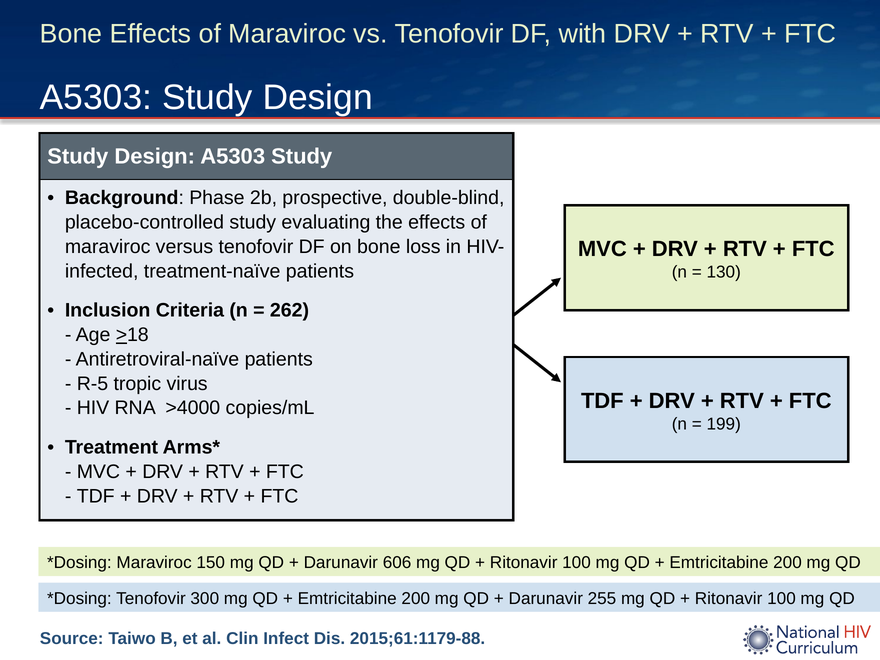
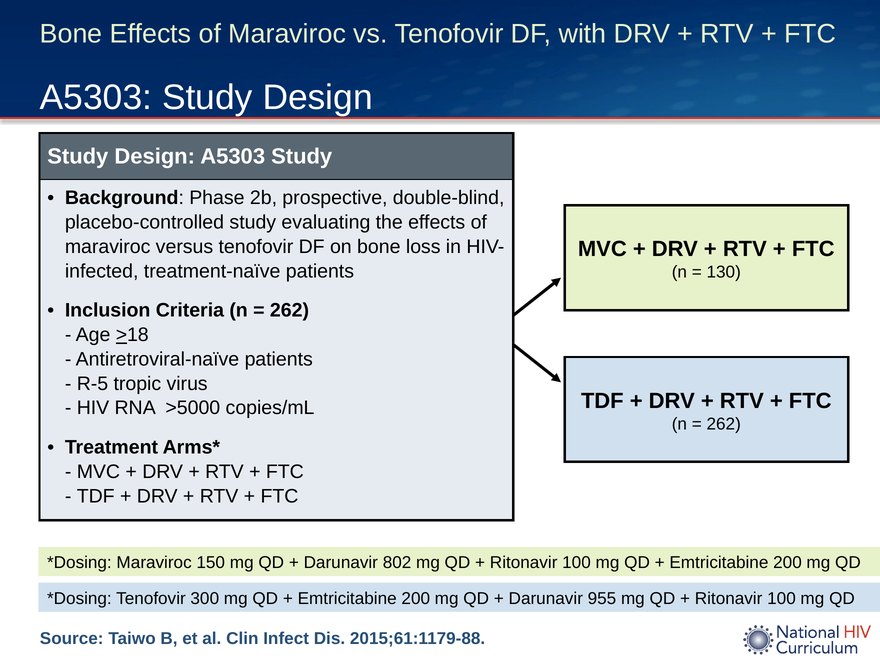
>4000: >4000 -> >5000
199 at (724, 424): 199 -> 262
606: 606 -> 802
255: 255 -> 955
